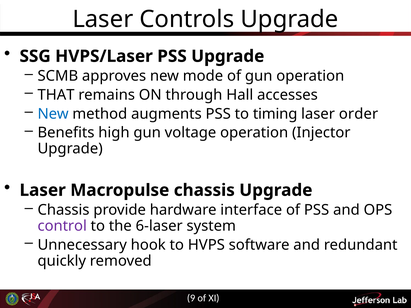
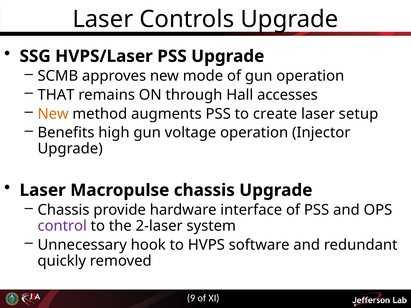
New at (53, 114) colour: blue -> orange
timing: timing -> create
order: order -> setup
6-laser: 6-laser -> 2-laser
